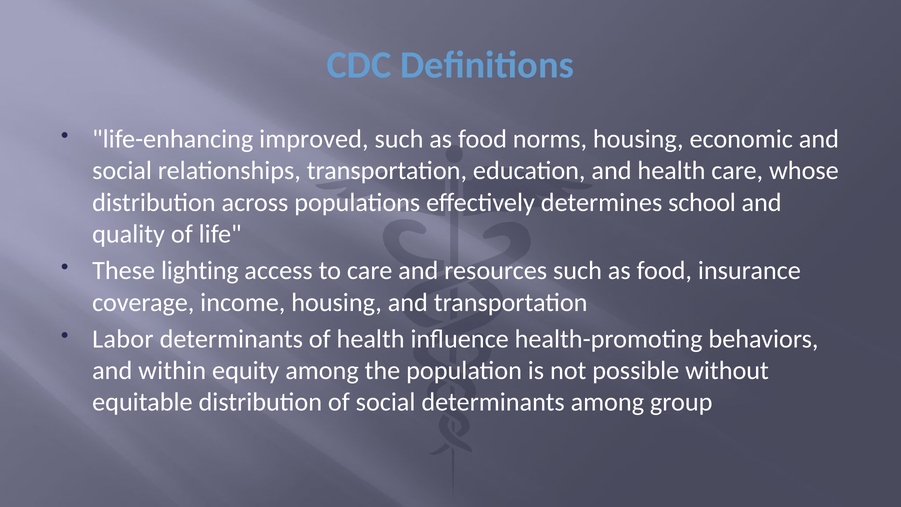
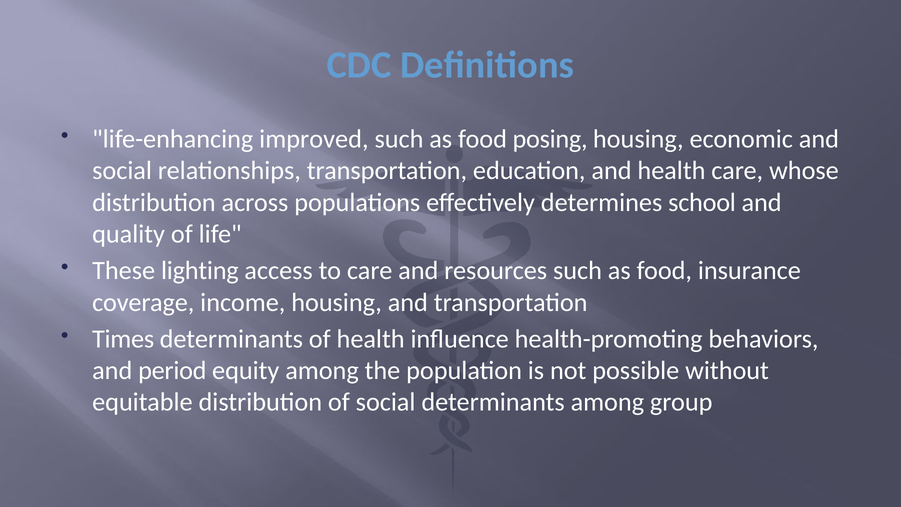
norms: norms -> posing
Labor: Labor -> Times
within: within -> period
